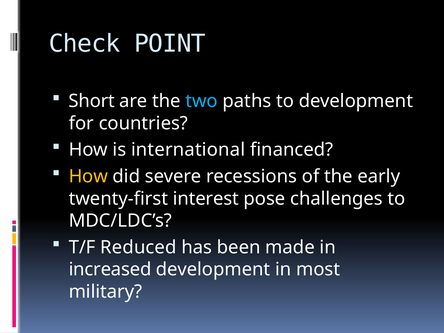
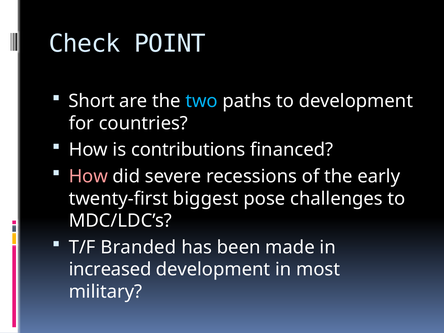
international: international -> contributions
How at (88, 176) colour: yellow -> pink
interest: interest -> biggest
Reduced: Reduced -> Branded
